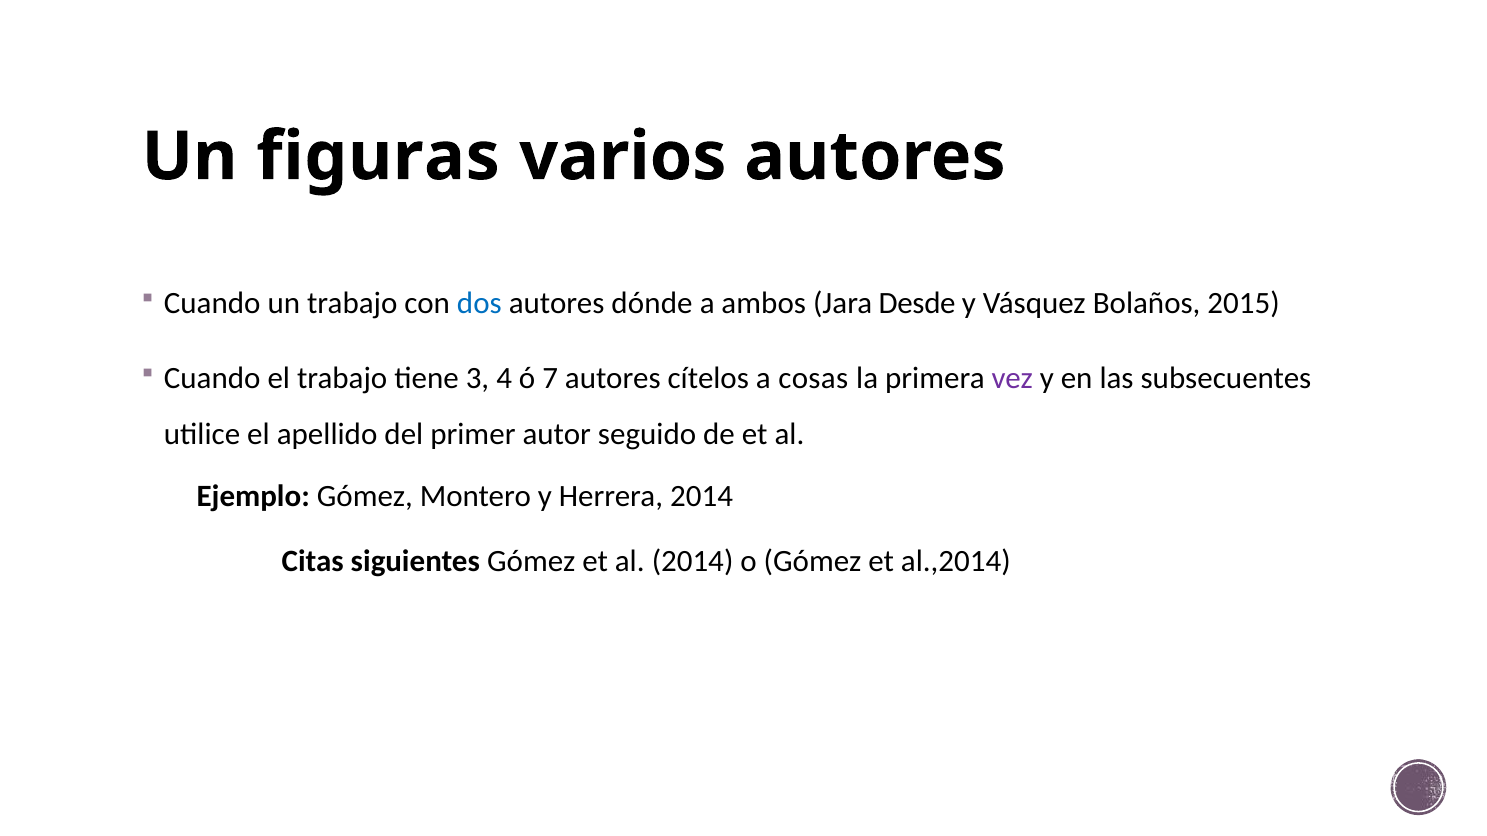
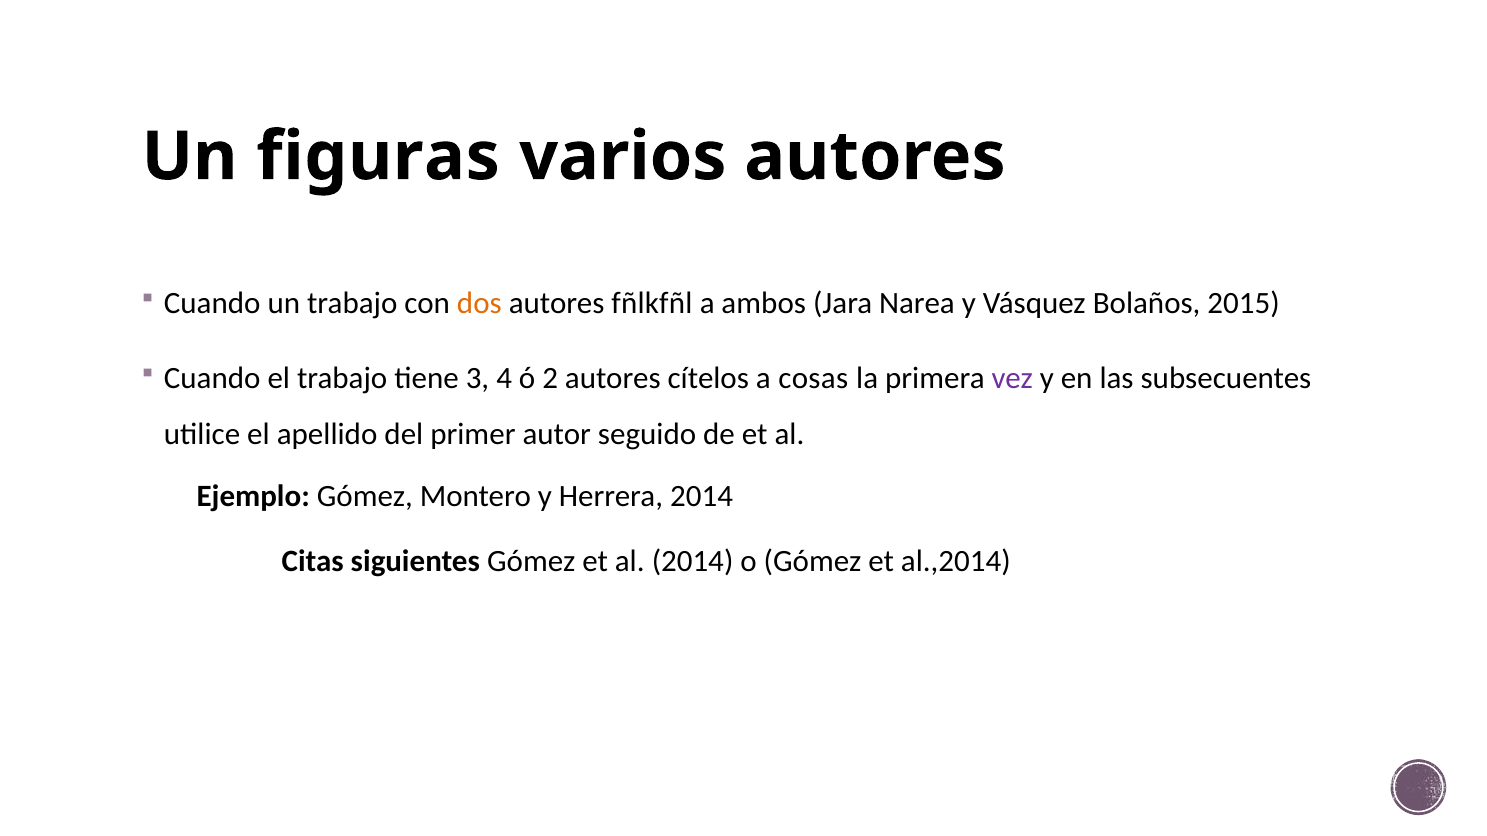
dos colour: blue -> orange
dónde: dónde -> fñlkfñl
Desde: Desde -> Narea
7: 7 -> 2
